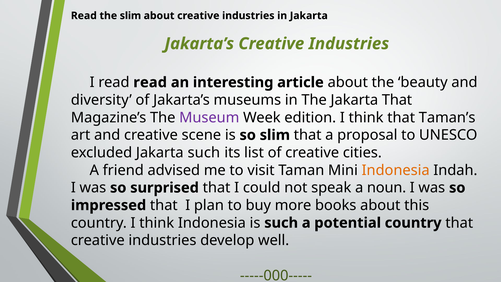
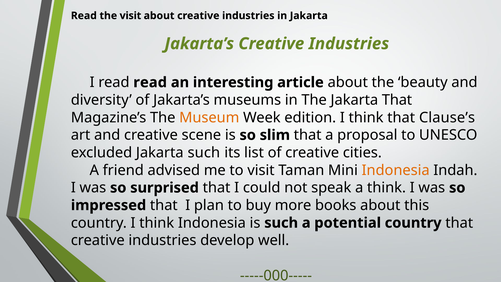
the slim: slim -> visit
Museum colour: purple -> orange
Taman’s: Taman’s -> Clause’s
a noun: noun -> think
